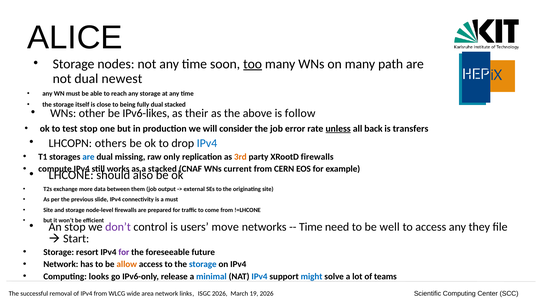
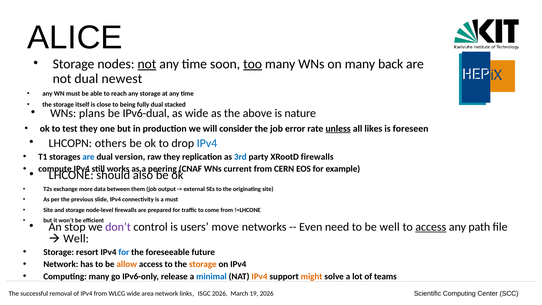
not at (147, 64) underline: none -> present
path: path -> back
other: other -> plans
IPv6-likes: IPv6-likes -> IPv6-dual
as their: their -> wide
follow: follow -> nature
test stop: stop -> they
back: back -> likes
transfers: transfers -> foreseen
missing: missing -> version
raw only: only -> they
3rd colour: orange -> blue
stacked at (162, 169): stacked -> peering
Time at (311, 227): Time -> Even
access at (431, 227) underline: none -> present
they: they -> path
Start at (76, 238): Start -> Well
for at (124, 252) colour: purple -> blue
storage at (203, 264) colour: blue -> orange
Computing looks: looks -> many
IPv4 at (259, 276) colour: blue -> orange
might colour: blue -> orange
